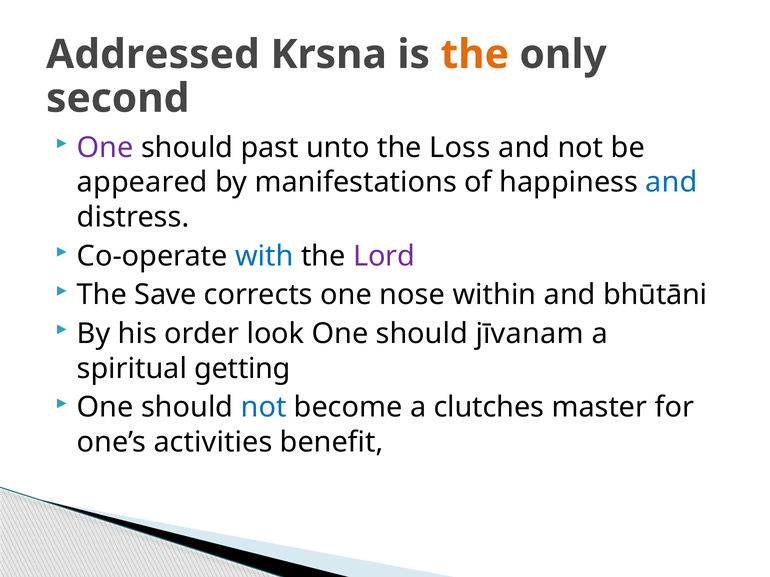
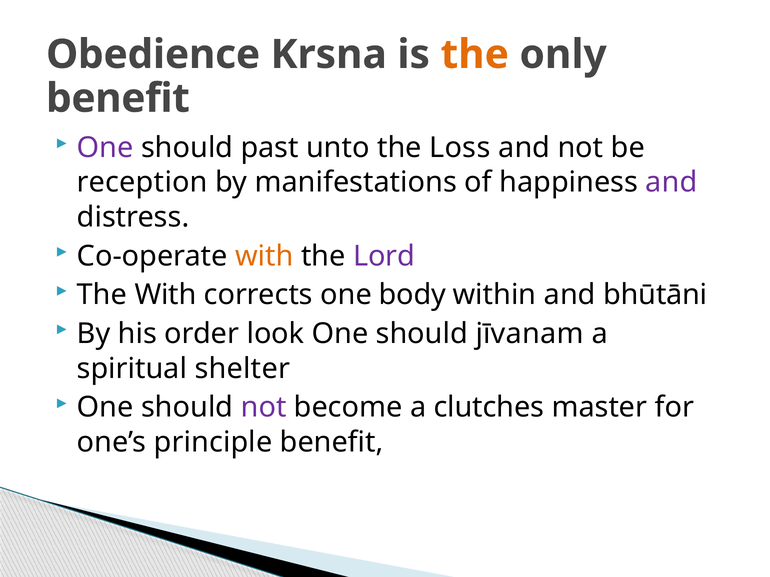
Addressed: Addressed -> Obedience
second at (118, 98): second -> benefit
appeared: appeared -> reception
and at (671, 183) colour: blue -> purple
with at (264, 256) colour: blue -> orange
The Save: Save -> With
nose: nose -> body
getting: getting -> shelter
not at (264, 408) colour: blue -> purple
activities: activities -> principle
